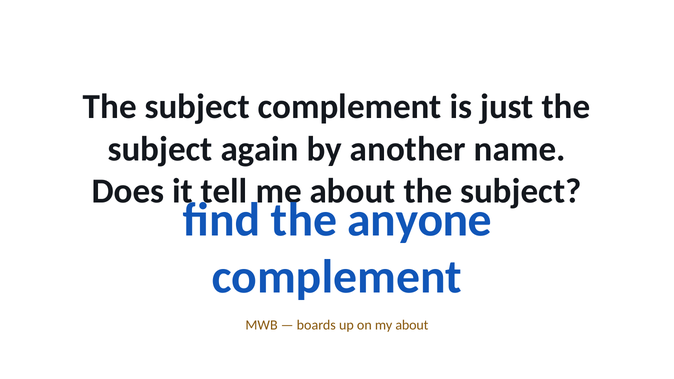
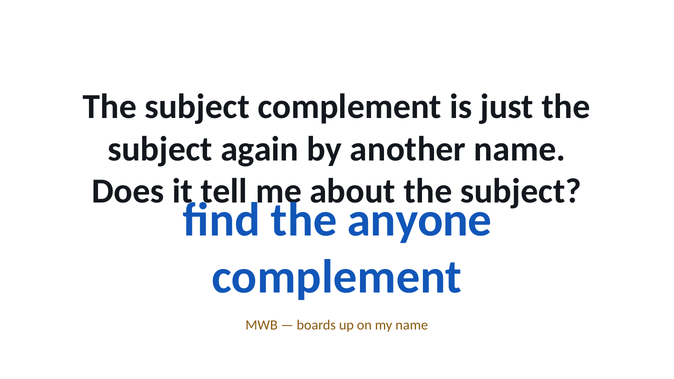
my about: about -> name
